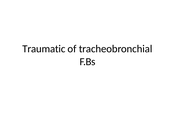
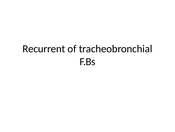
Traumatic: Traumatic -> Recurrent
